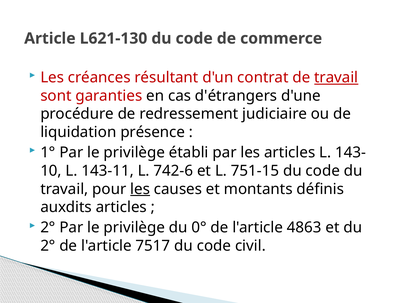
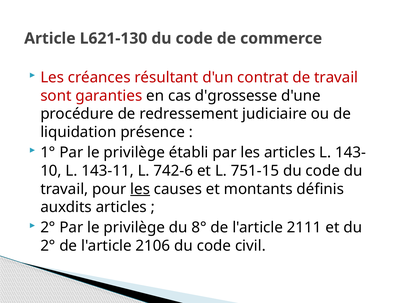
travail at (336, 78) underline: present -> none
d'étrangers: d'étrangers -> d'grossesse
0°: 0° -> 8°
4863: 4863 -> 2111
7517: 7517 -> 2106
